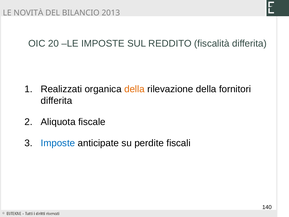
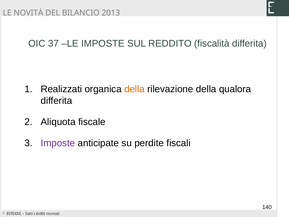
20: 20 -> 37
fornitori: fornitori -> qualora
Imposte at (58, 143) colour: blue -> purple
